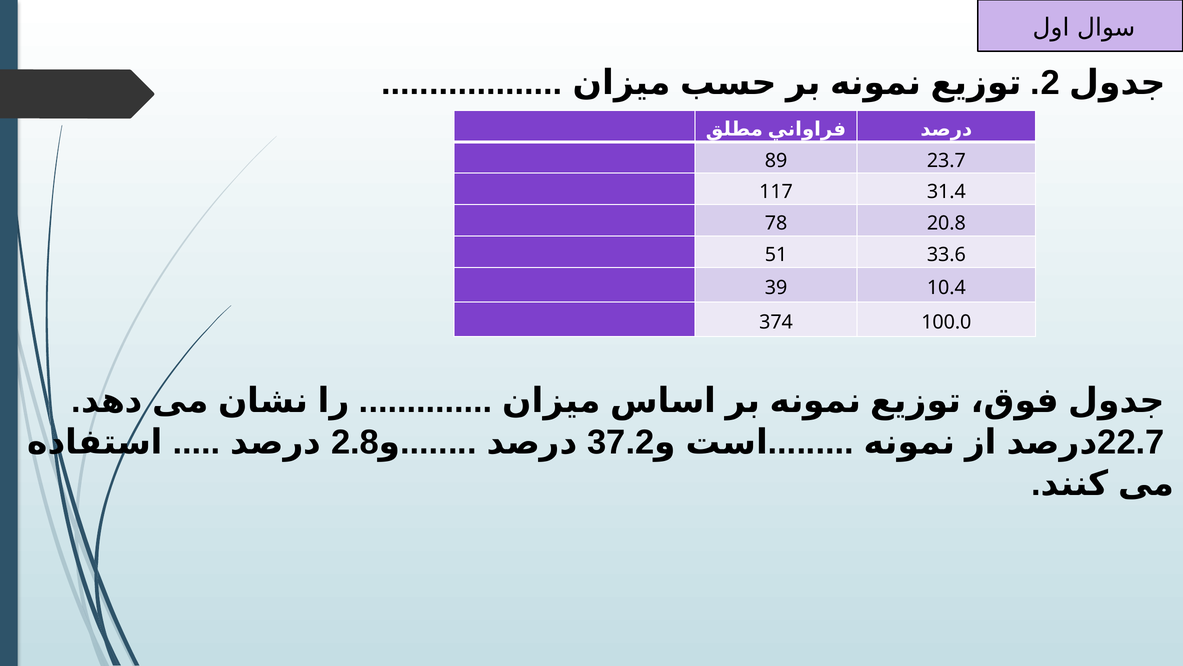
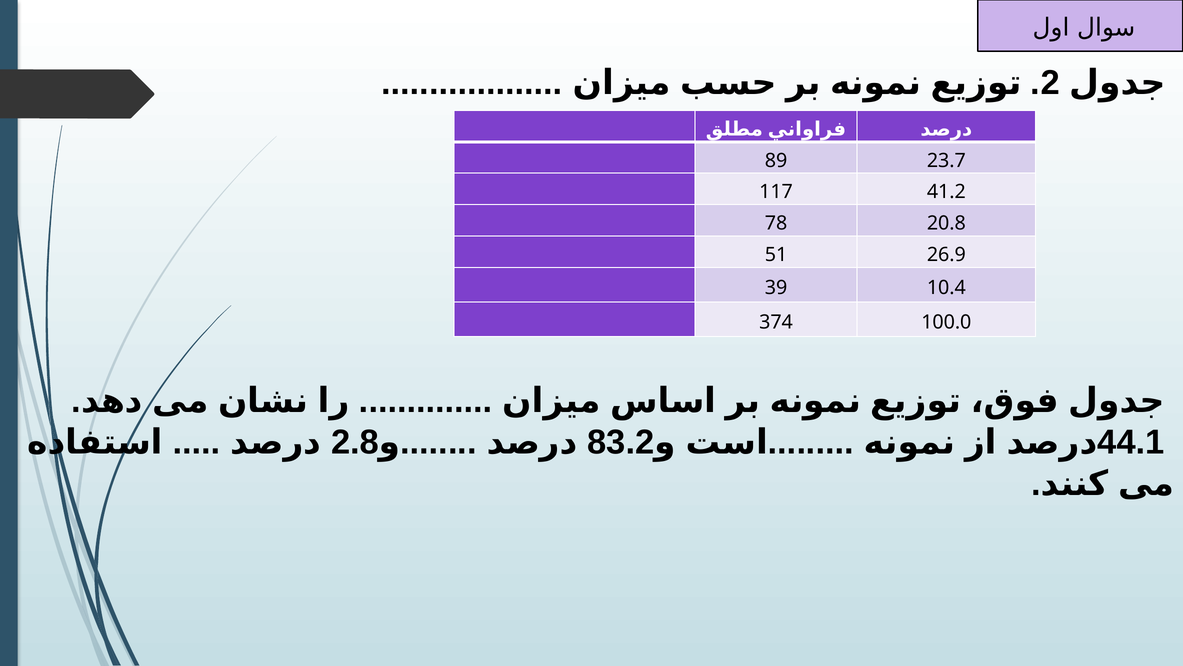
31.4: 31.4 -> 41.2
33.6: 33.6 -> 26.9
37.2: 37.2 -> 83.2
22.7: 22.7 -> 44.1
